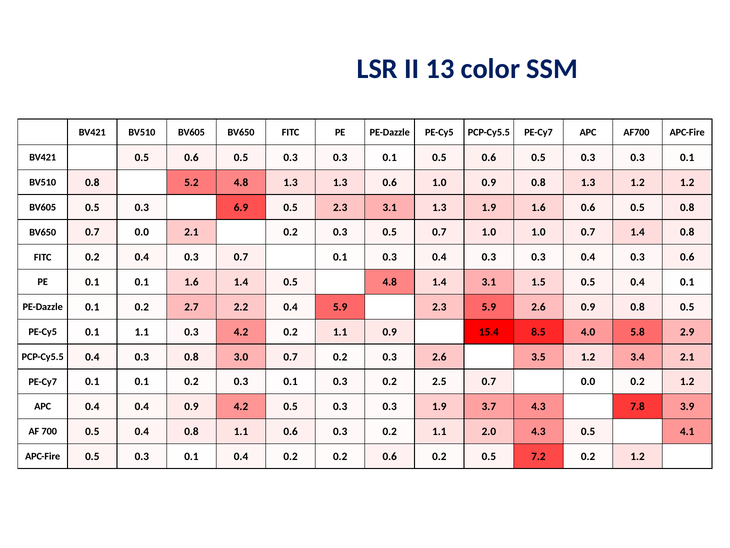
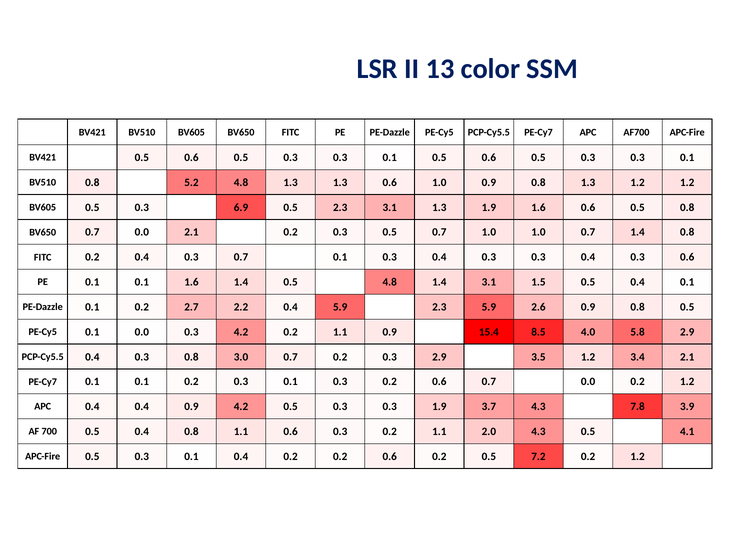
0.1 1.1: 1.1 -> 0.0
0.3 2.6: 2.6 -> 2.9
0.3 0.2 2.5: 2.5 -> 0.6
